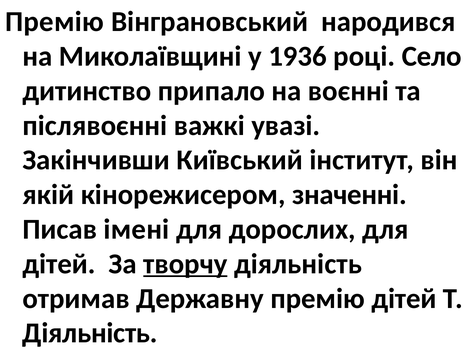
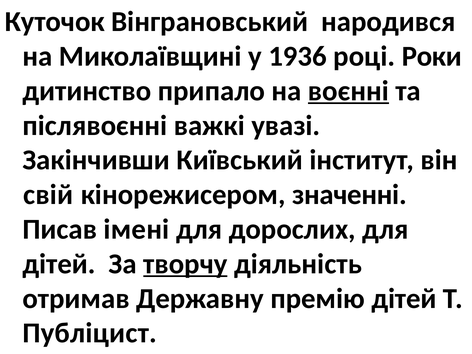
Премію at (55, 22): Премію -> Куточок
Село: Село -> Роки
воєнні underline: none -> present
якій: якій -> свій
Діяльність at (90, 333): Діяльність -> Публіцист
